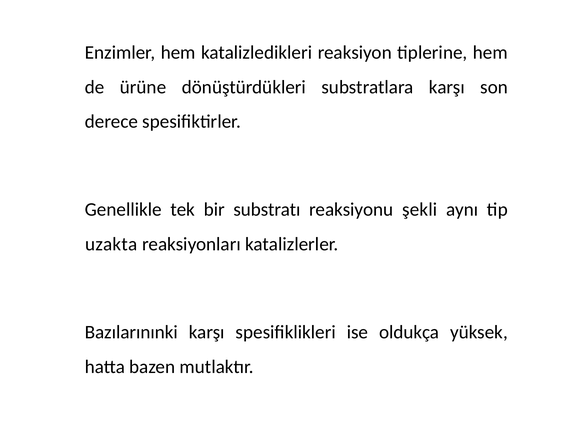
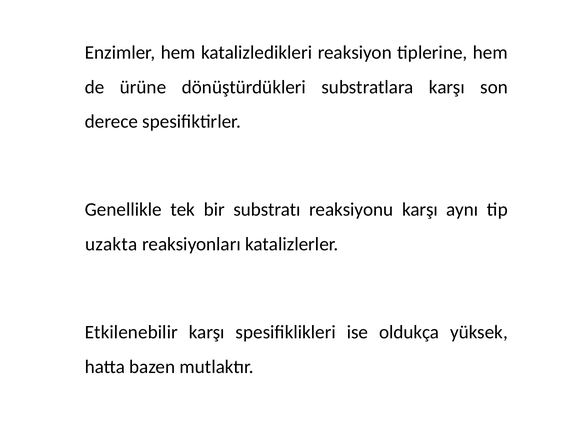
reaksiyonu şekli: şekli -> karşı
Bazılarınınki: Bazılarınınki -> Etkilenebilir
